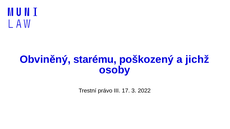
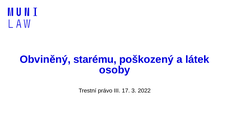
jichž: jichž -> látek
